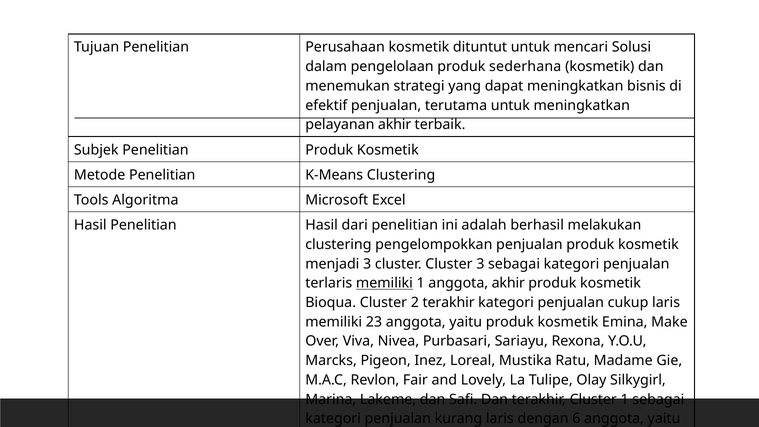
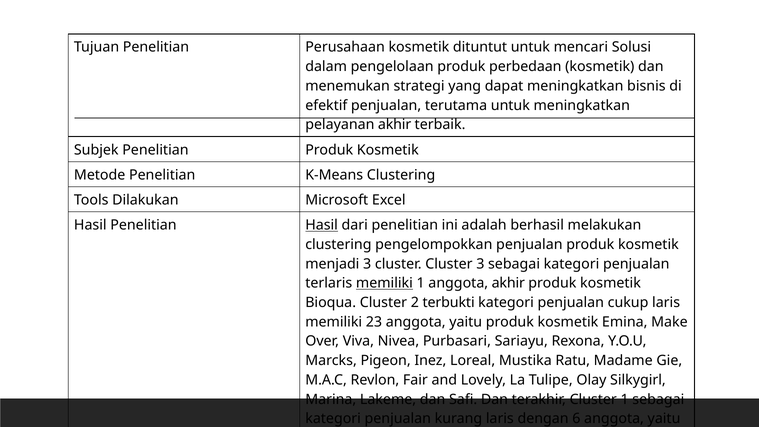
sederhana: sederhana -> perbedaan
Algoritma: Algoritma -> Dilakukan
Hasil at (322, 225) underline: none -> present
2 terakhir: terakhir -> terbukti
